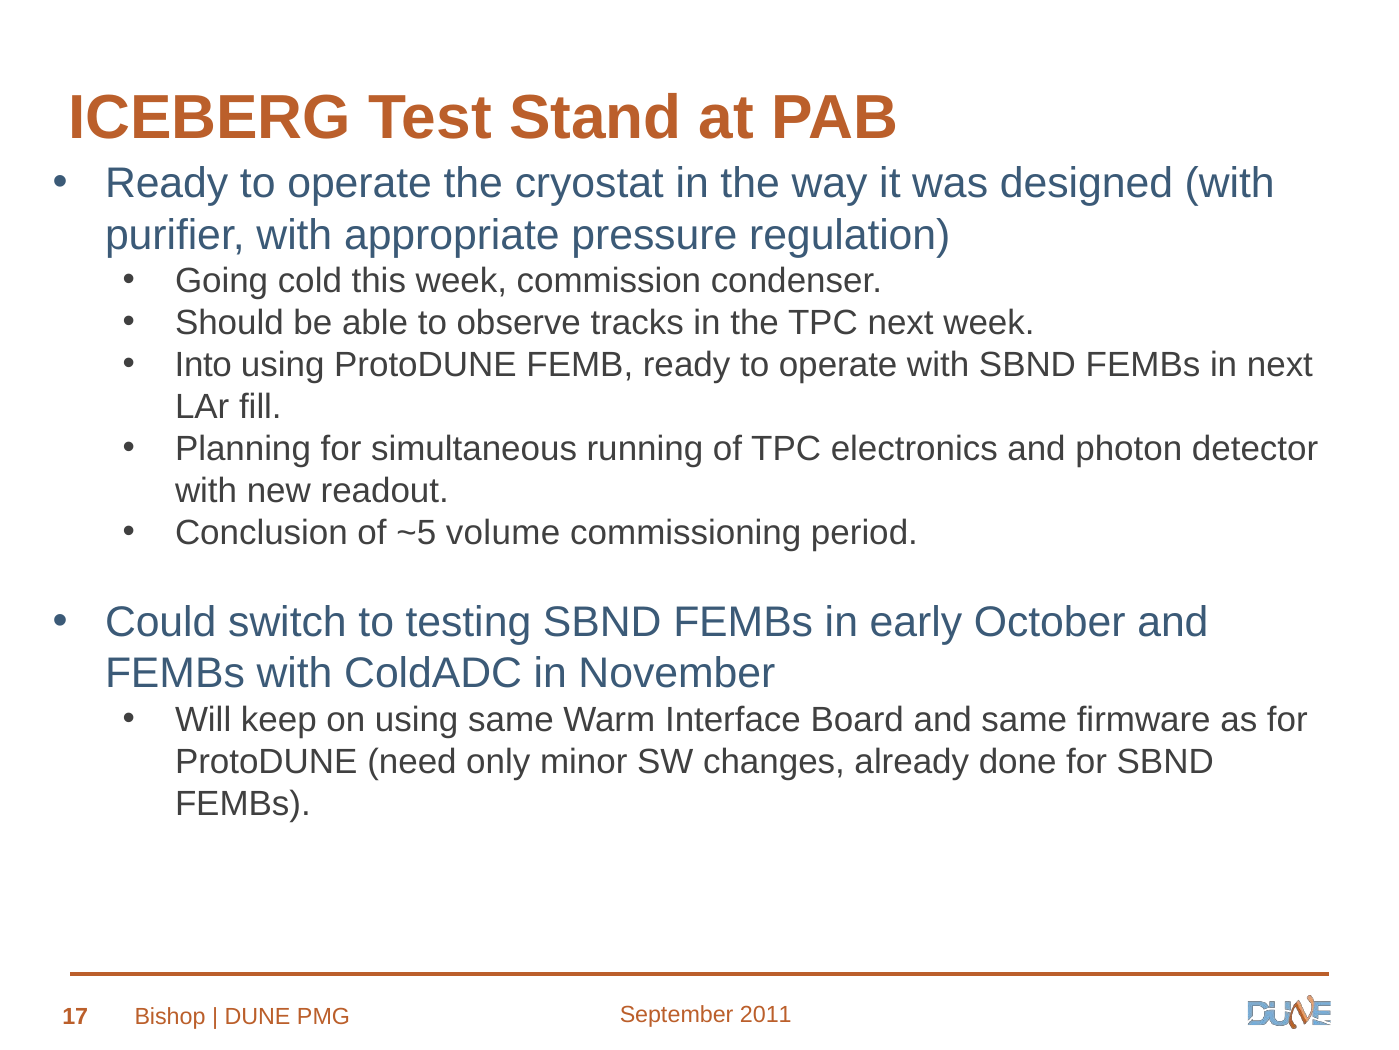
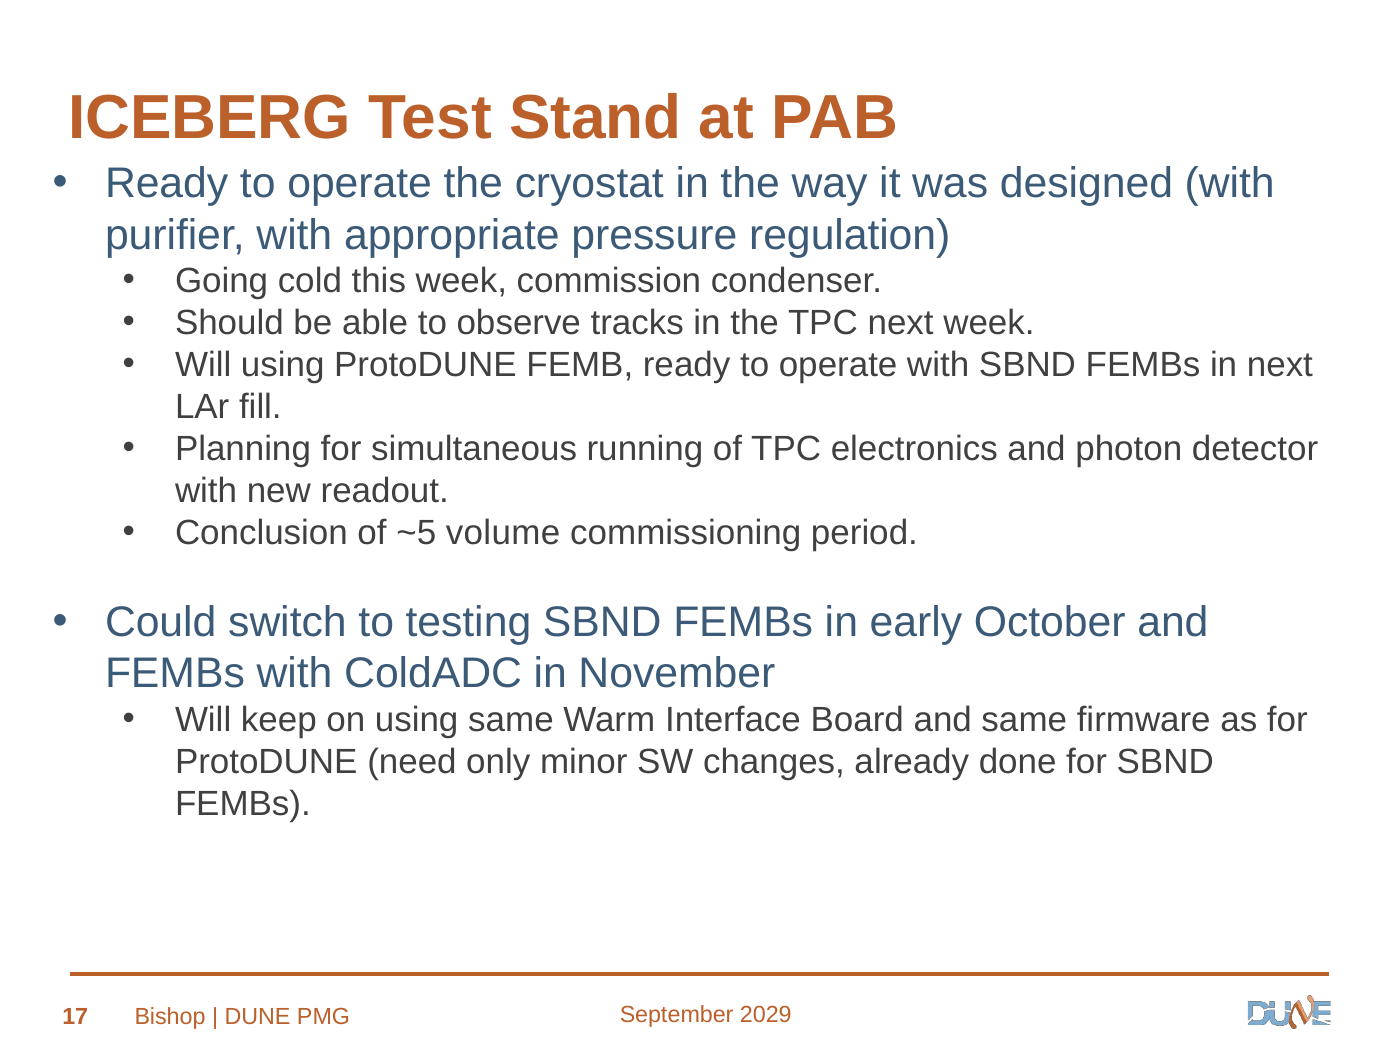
Into at (203, 365): Into -> Will
2011: 2011 -> 2029
